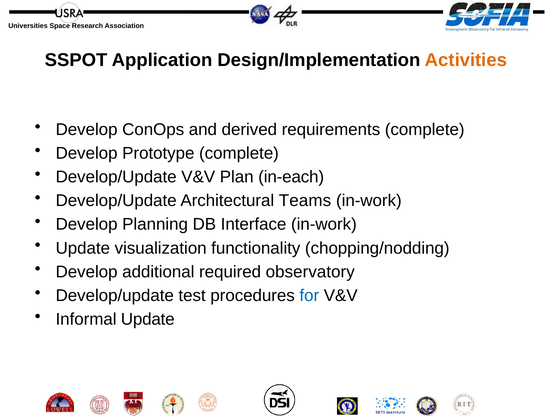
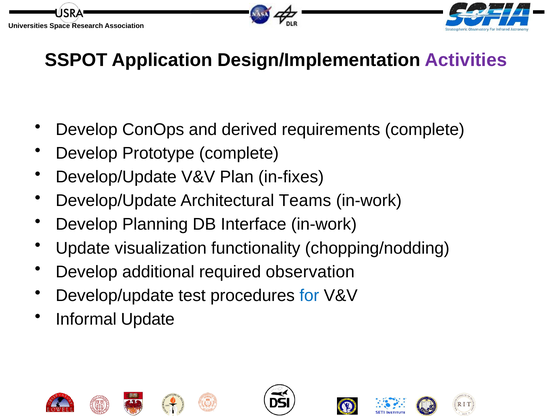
Activities colour: orange -> purple
in-each: in-each -> in-fixes
observatory: observatory -> observation
